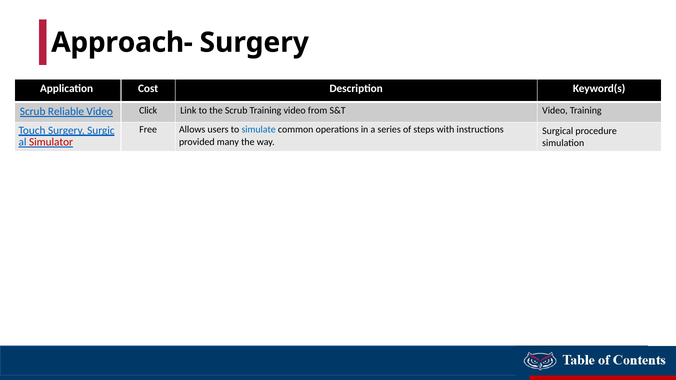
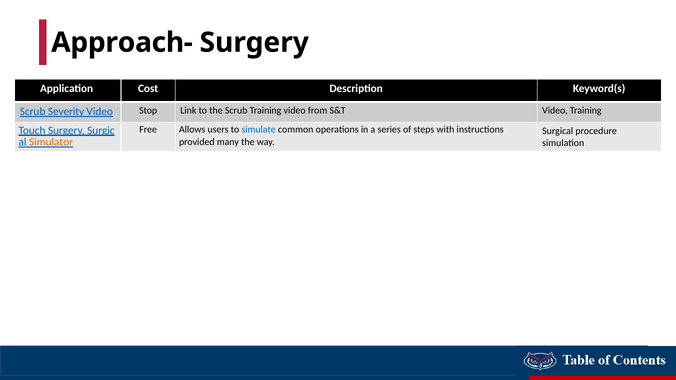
Reliable: Reliable -> Severity
Click: Click -> Stop
Simulator colour: red -> orange
